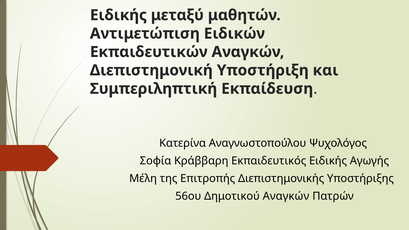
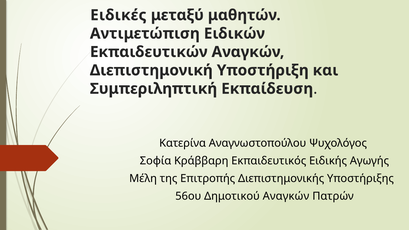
Ειδικής at (118, 15): Ειδικής -> Ειδικές
